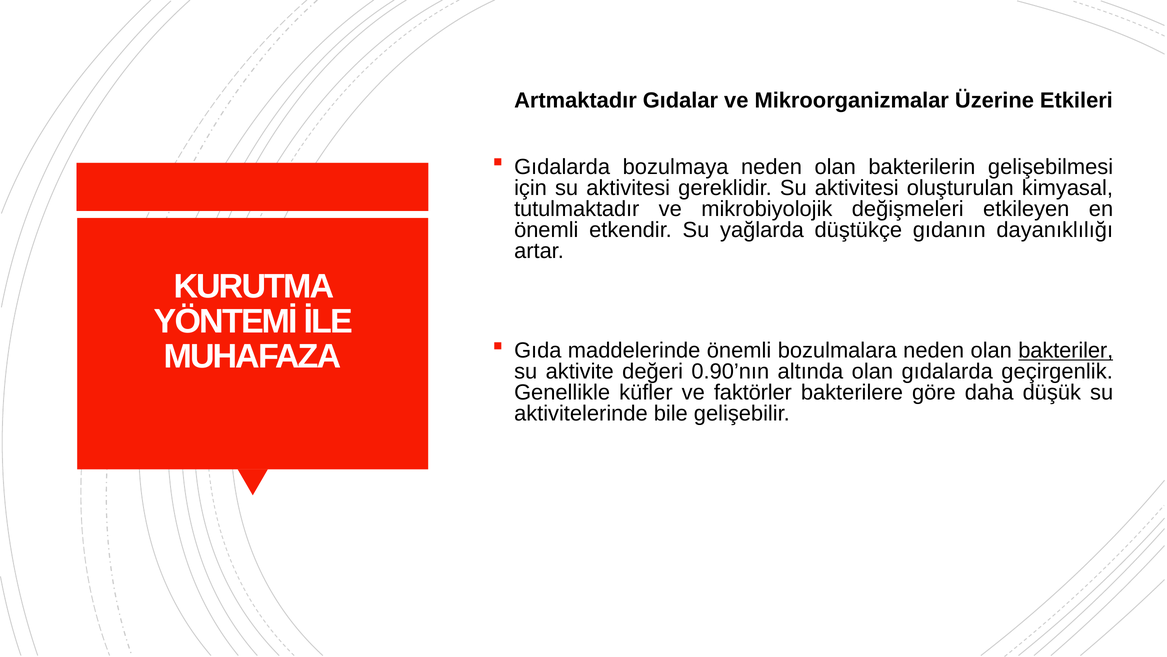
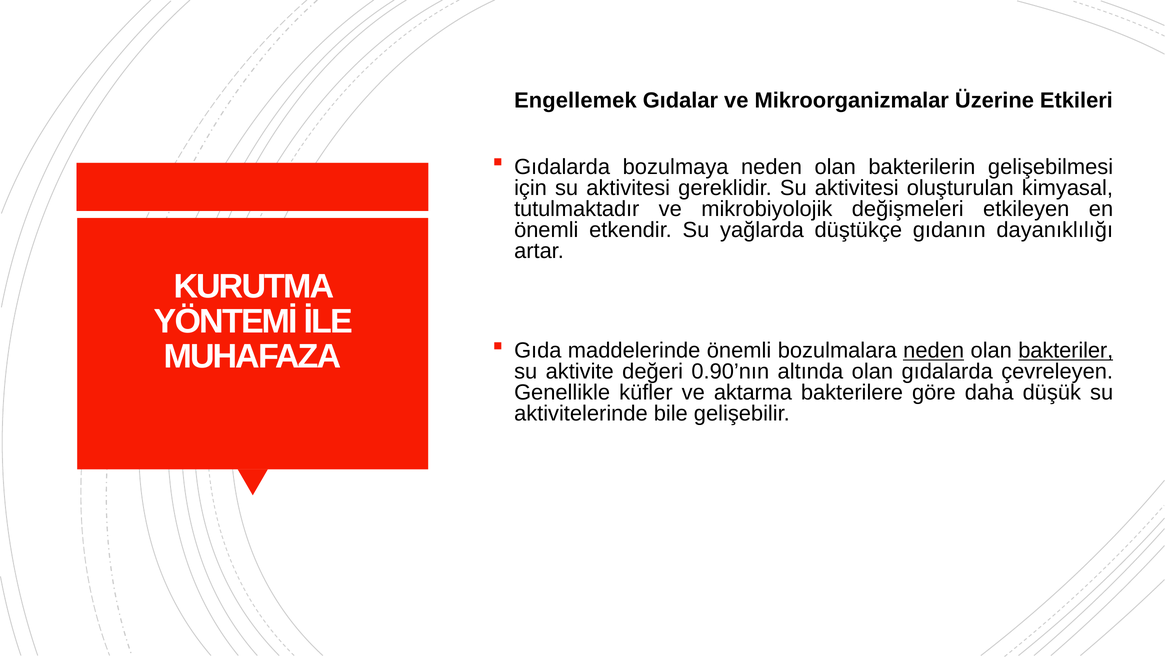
Artmaktadır: Artmaktadır -> Engellemek
neden at (934, 350) underline: none -> present
geçirgenlik: geçirgenlik -> çevreleyen
faktörler: faktörler -> aktarma
